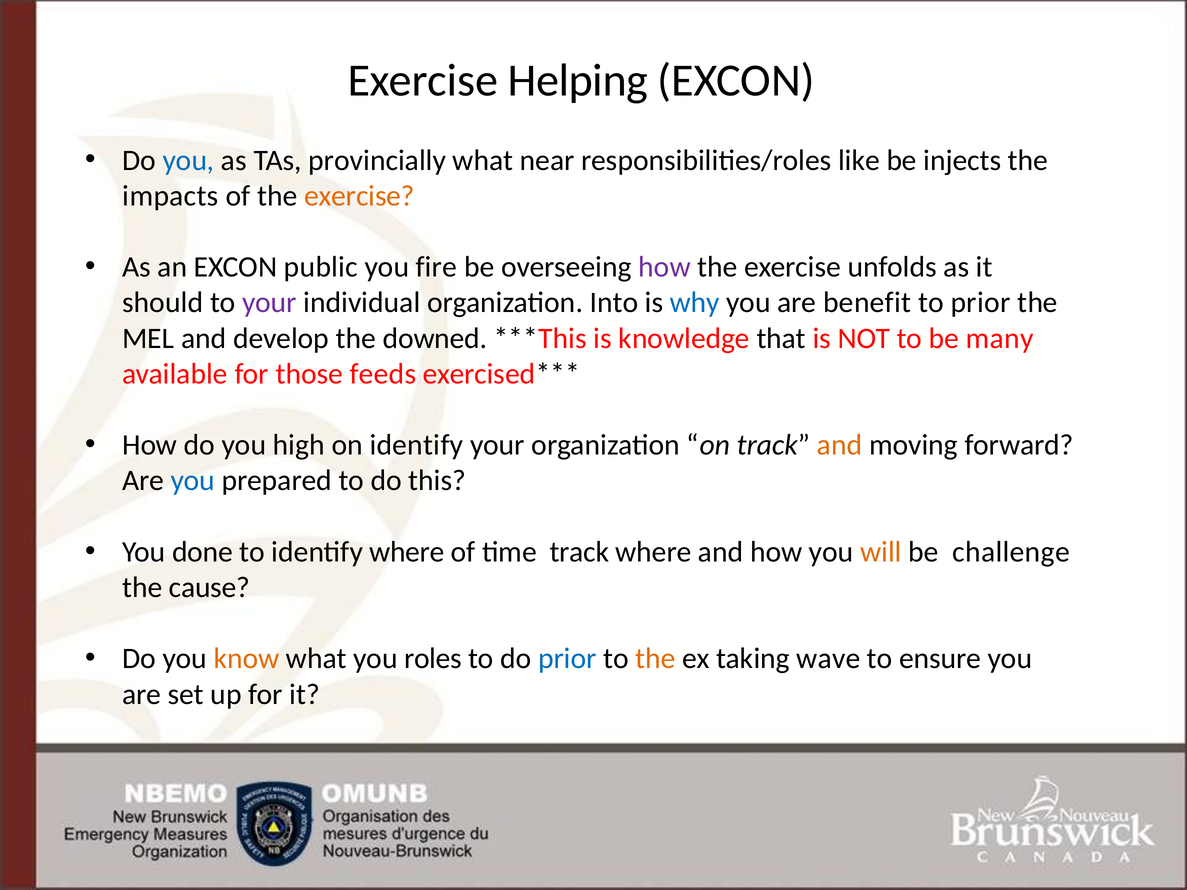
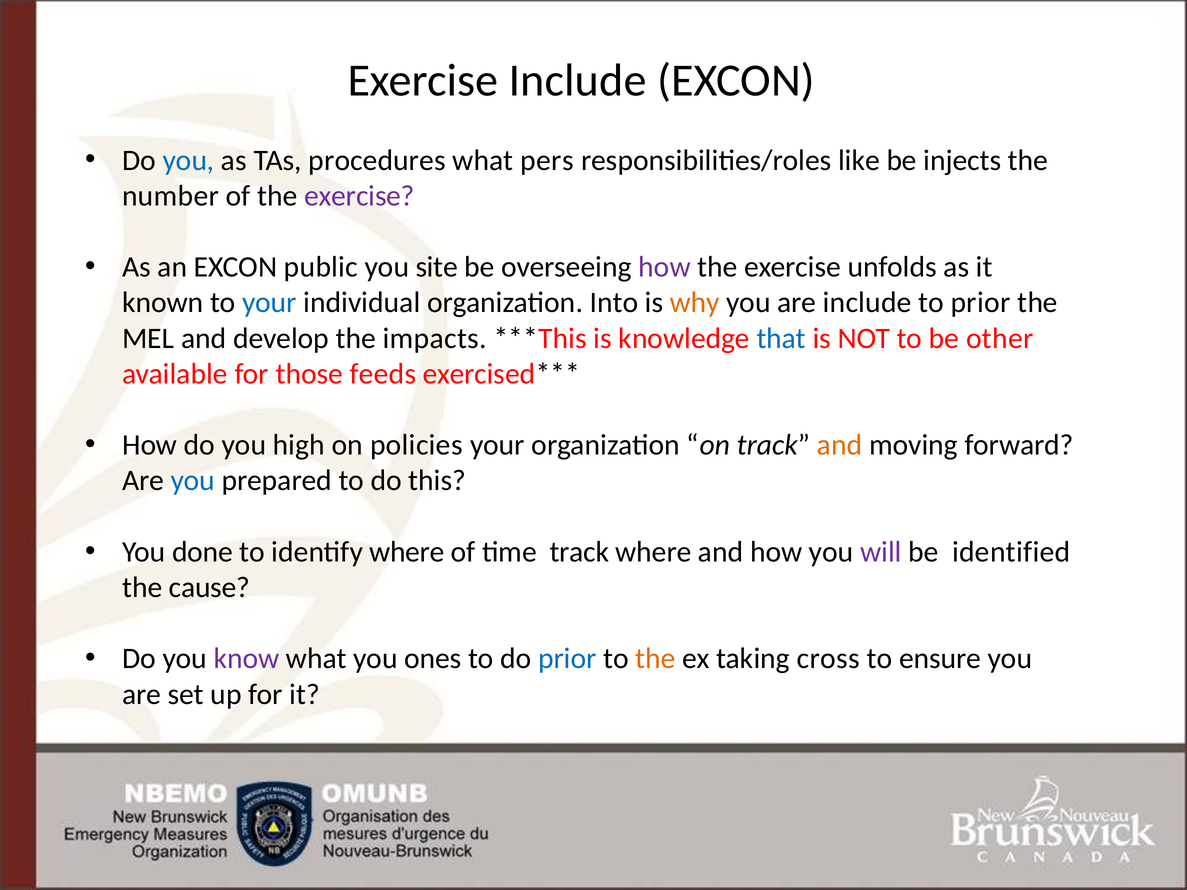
Exercise Helping: Helping -> Include
provincially: provincially -> procedures
near: near -> pers
impacts: impacts -> number
exercise at (359, 196) colour: orange -> purple
fire: fire -> site
should: should -> known
your at (269, 303) colour: purple -> blue
why colour: blue -> orange
are benefit: benefit -> include
downed: downed -> impacts
that colour: black -> blue
many: many -> other
on identify: identify -> policies
will colour: orange -> purple
challenge: challenge -> identified
know colour: orange -> purple
roles: roles -> ones
wave: wave -> cross
